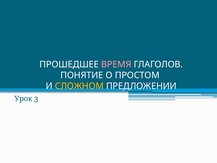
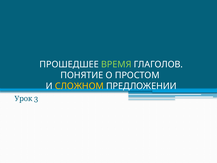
ВРЕМЯ colour: pink -> light green
